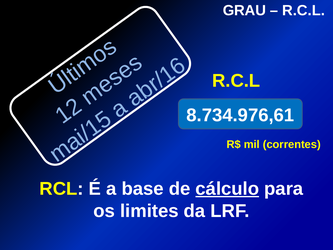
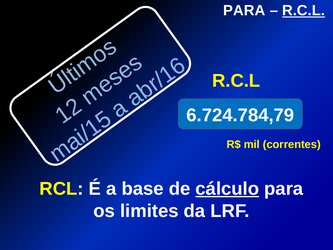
GRAU at (244, 11): GRAU -> PARA
R.C.L at (304, 11) underline: none -> present
8.734.976,61: 8.734.976,61 -> 6.724.784,79
